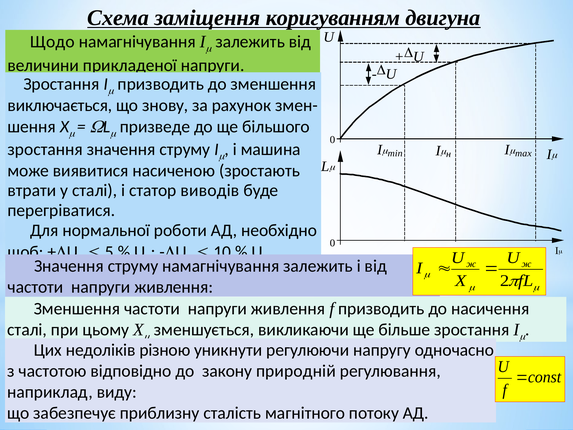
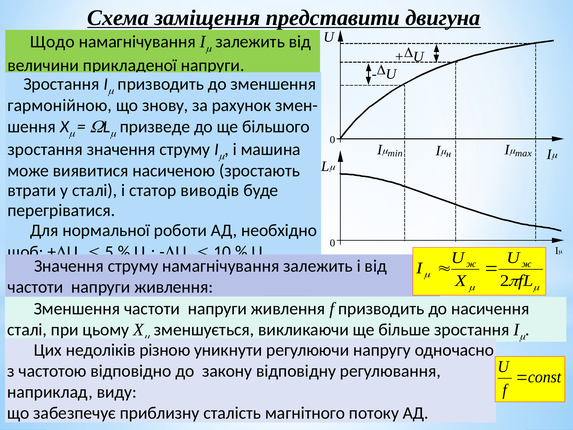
коригуванням: коригуванням -> представити
виключається: виключається -> гармонійною
природній: природній -> відповідну
